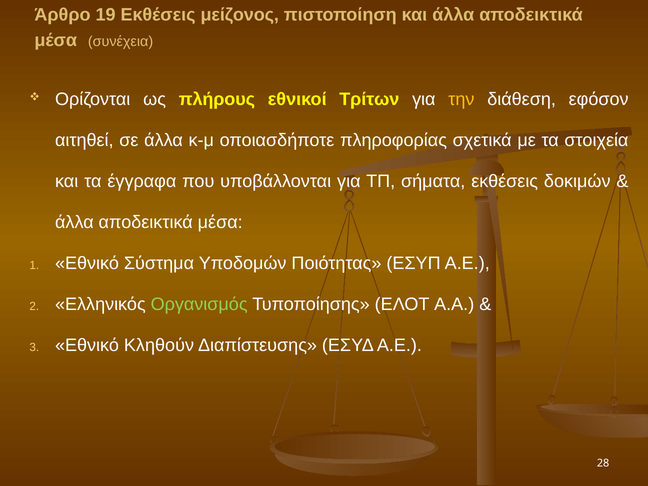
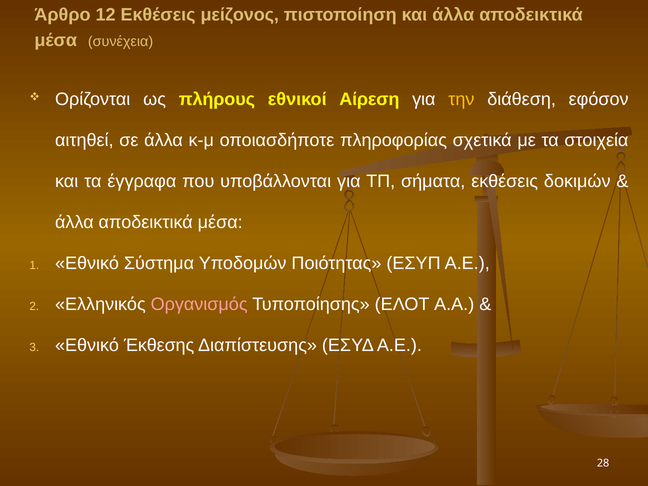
19: 19 -> 12
Τρίτων: Τρίτων -> Αίρεση
Οργανισμός colour: light green -> pink
Κληθούν: Κληθούν -> Έκθεσης
